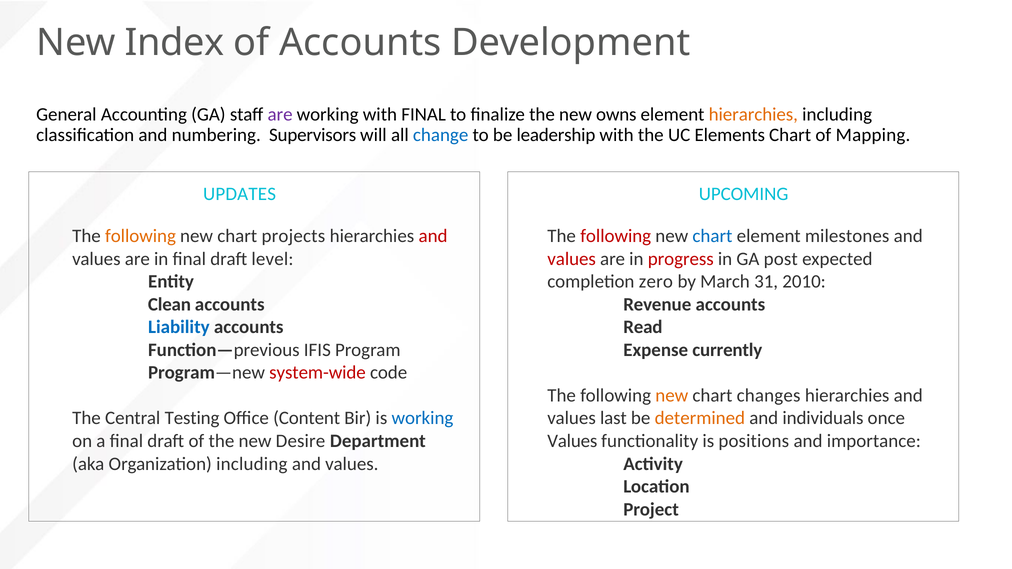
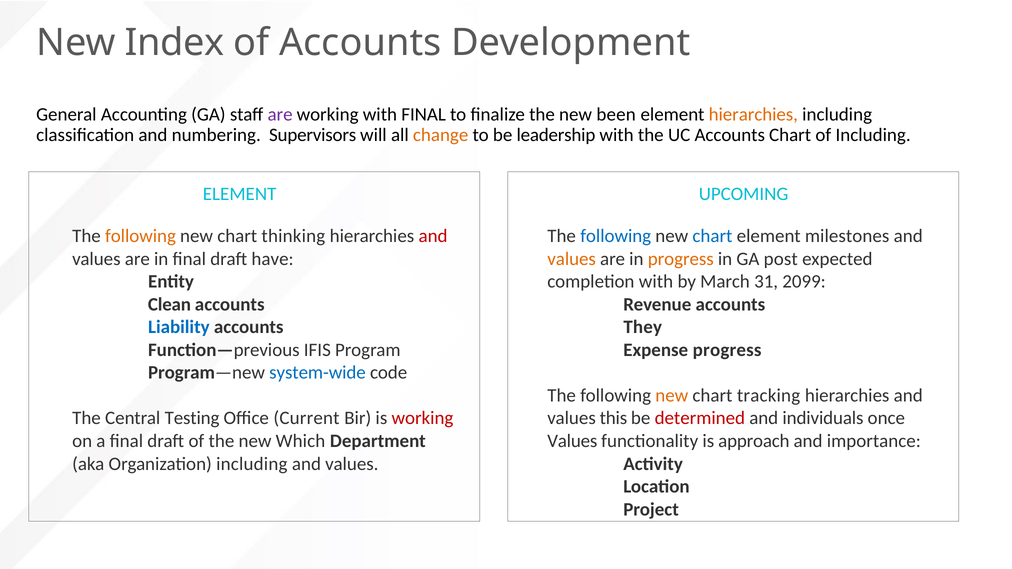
owns: owns -> been
change colour: blue -> orange
UC Elements: Elements -> Accounts
of Mapping: Mapping -> Including
UPDATES at (240, 194): UPDATES -> ELEMENT
projects: projects -> thinking
following at (616, 236) colour: red -> blue
level: level -> have
values at (572, 259) colour: red -> orange
progress at (681, 259) colour: red -> orange
completion zero: zero -> with
2010: 2010 -> 2099
Read: Read -> They
Expense currently: currently -> progress
system-wide colour: red -> blue
changes: changes -> tracking
Content: Content -> Current
working at (422, 418) colour: blue -> red
last: last -> this
determined colour: orange -> red
Desire: Desire -> Which
positions: positions -> approach
